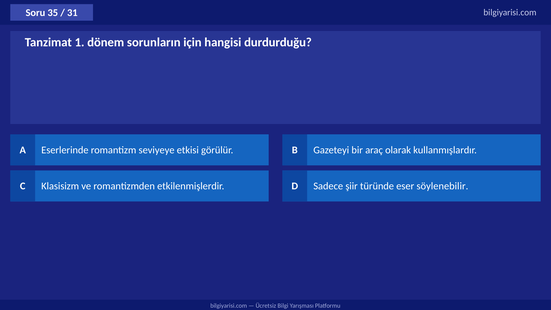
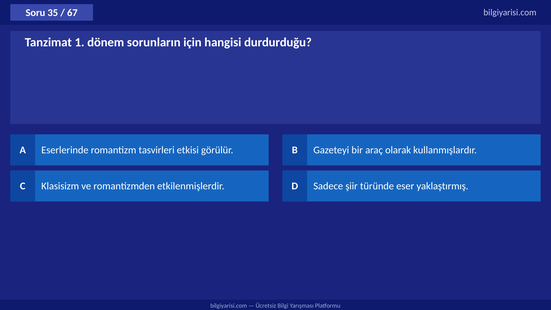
31: 31 -> 67
seviyeye: seviyeye -> tasvirleri
söylenebilir: söylenebilir -> yaklaştırmış
